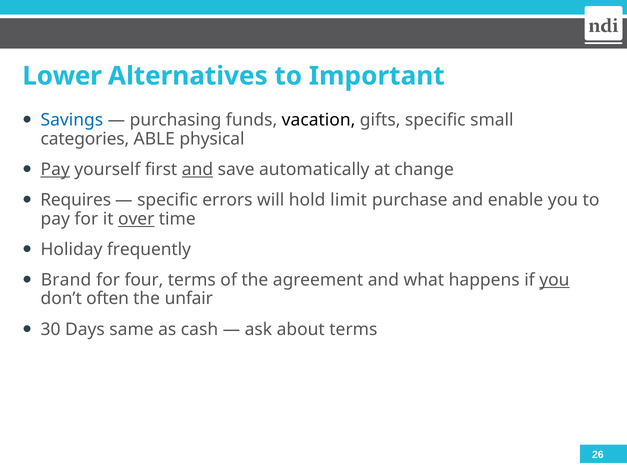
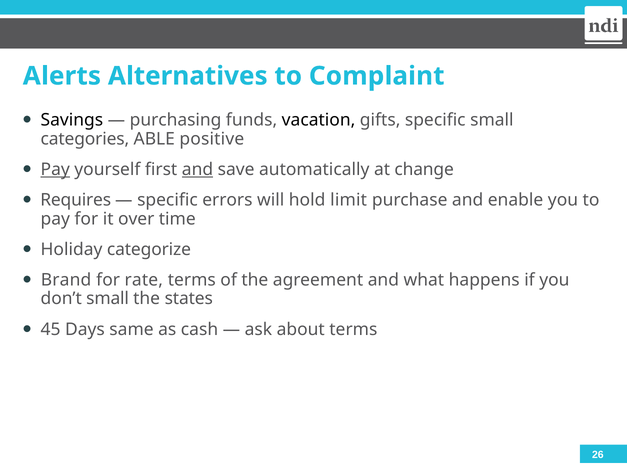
Lower: Lower -> Alerts
Important: Important -> Complaint
Savings colour: blue -> black
physical: physical -> positive
over underline: present -> none
frequently: frequently -> categorize
four: four -> rate
you at (554, 280) underline: present -> none
don’t often: often -> small
unfair: unfair -> states
30: 30 -> 45
